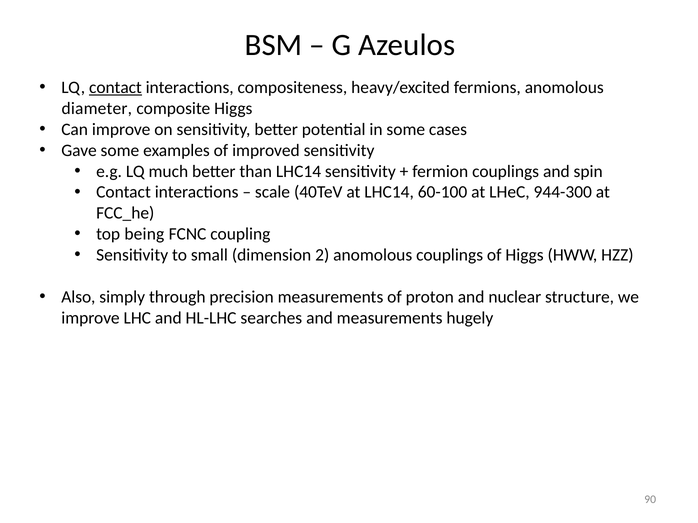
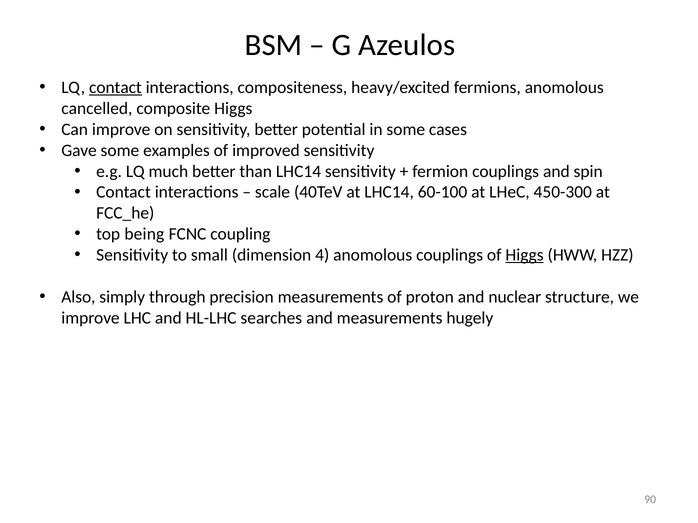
diameter: diameter -> cancelled
944-300: 944-300 -> 450-300
2: 2 -> 4
Higgs at (525, 255) underline: none -> present
